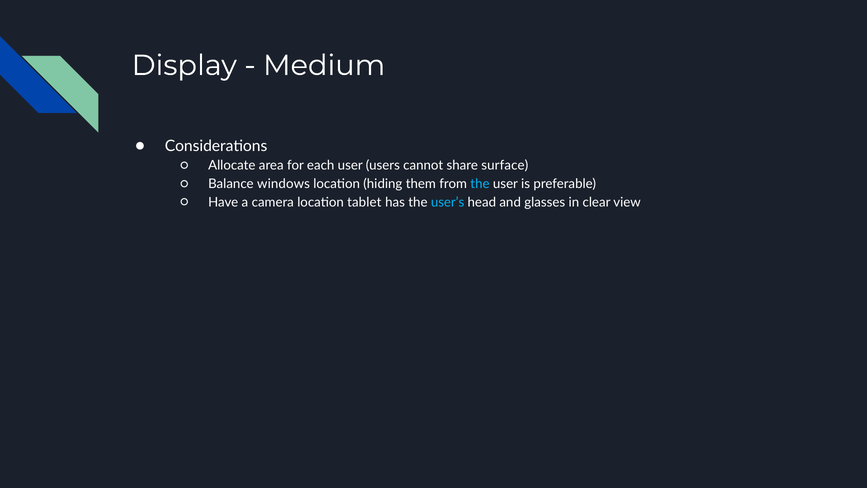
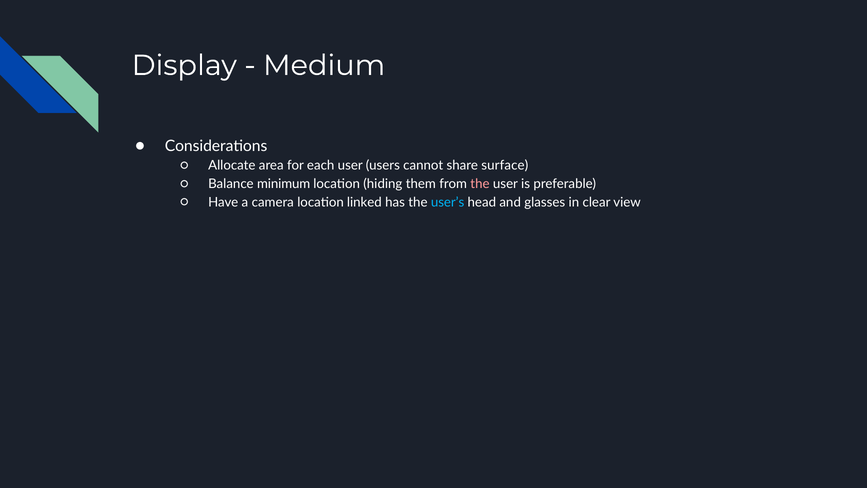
windows: windows -> minimum
the at (480, 184) colour: light blue -> pink
tablet: tablet -> linked
